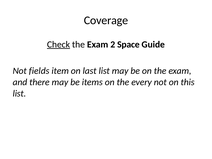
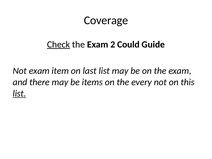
Space: Space -> Could
Not fields: fields -> exam
list at (19, 93) underline: none -> present
